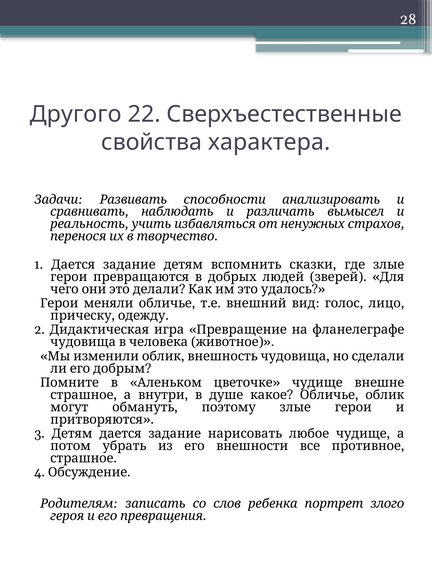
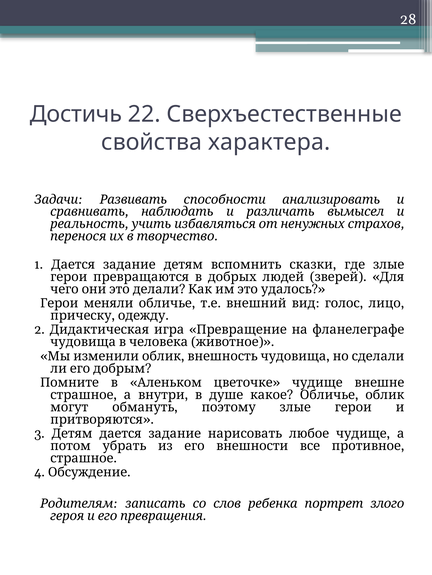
Другого: Другого -> Достичь
